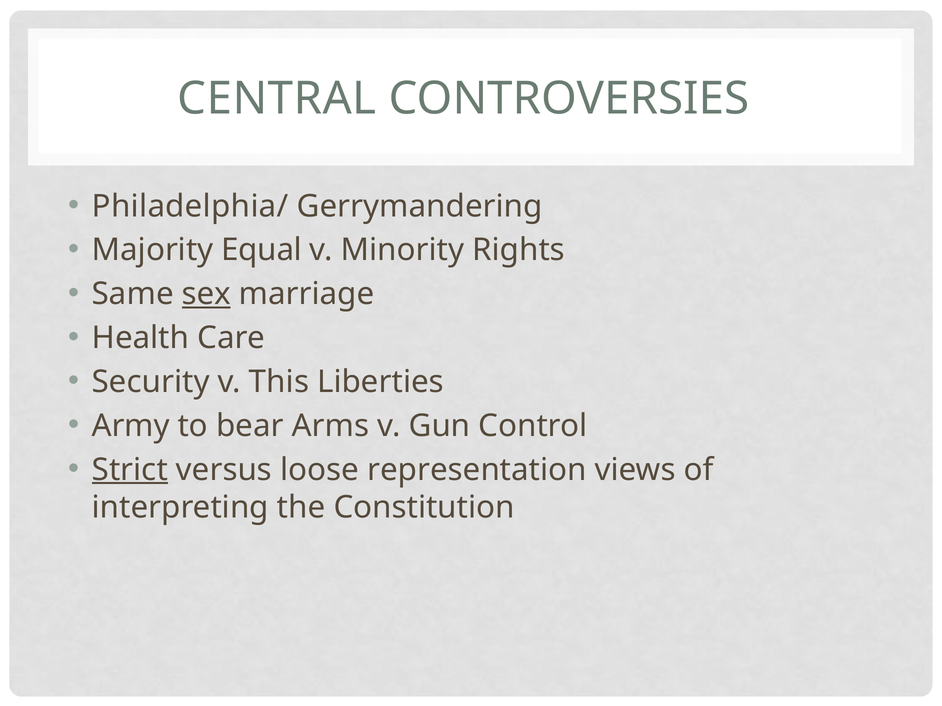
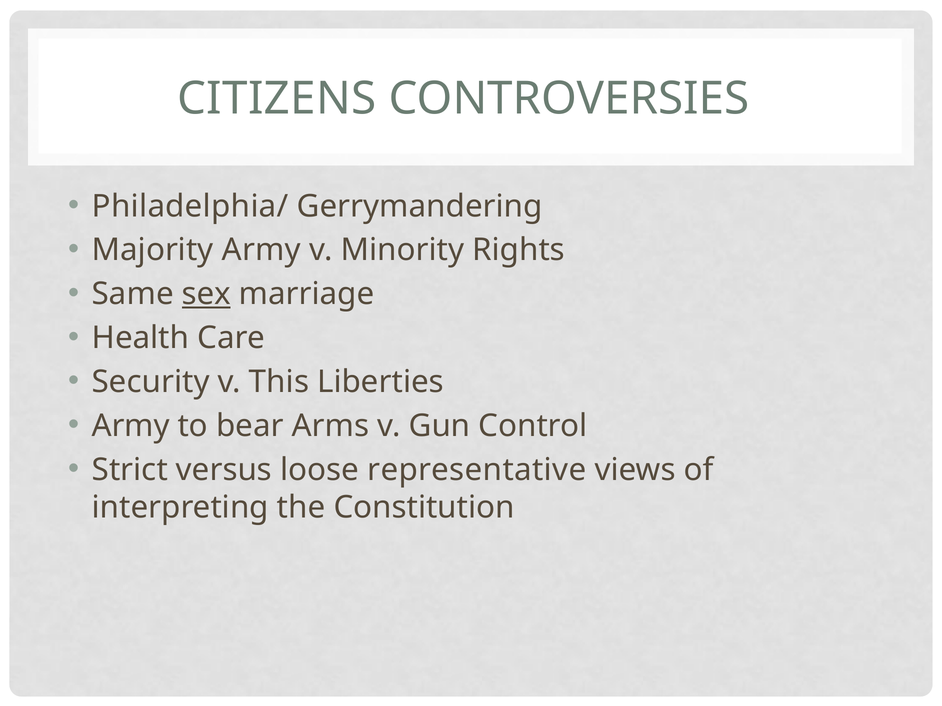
CENTRAL: CENTRAL -> CITIZENS
Majority Equal: Equal -> Army
Strict underline: present -> none
representation: representation -> representative
